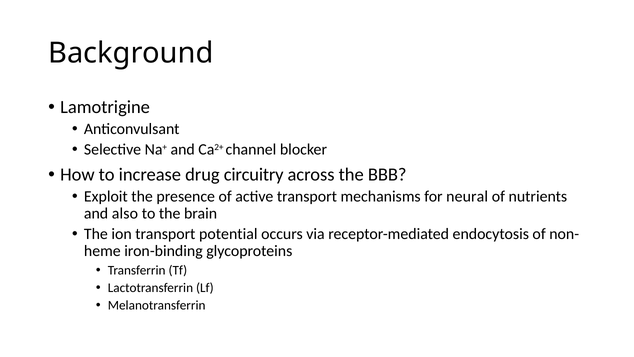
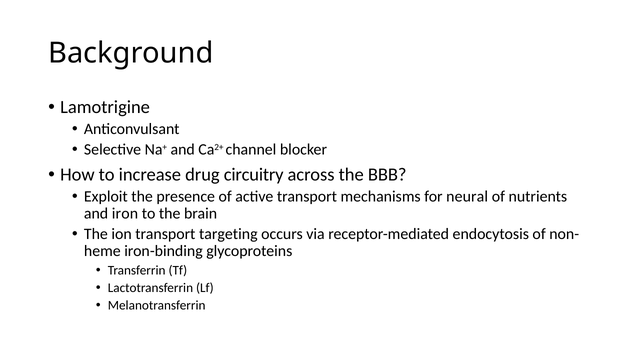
also: also -> iron
potential: potential -> targeting
